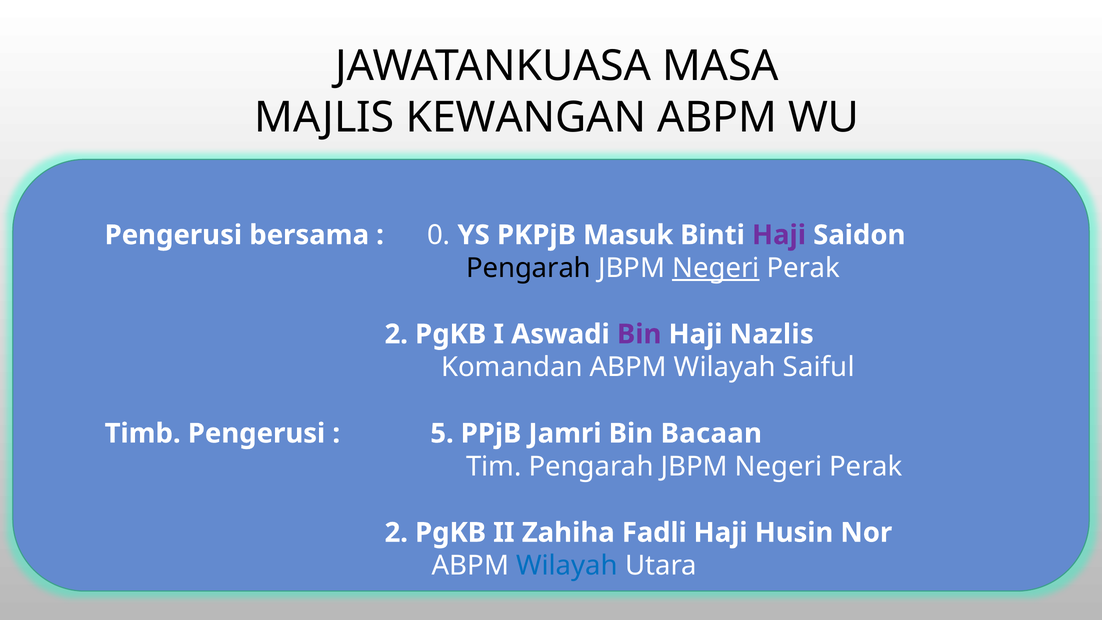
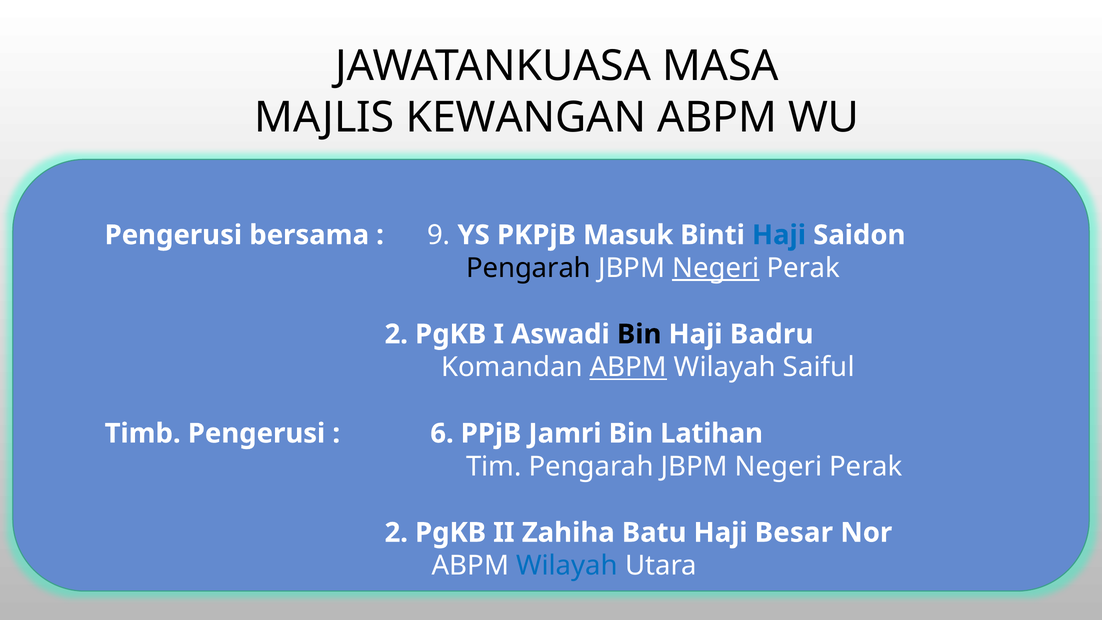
0: 0 -> 9
Haji at (779, 235) colour: purple -> blue
Bin at (639, 334) colour: purple -> black
Nazlis: Nazlis -> Badru
ABPM at (628, 367) underline: none -> present
5: 5 -> 6
Bacaan: Bacaan -> Latihan
Fadli: Fadli -> Batu
Husin: Husin -> Besar
